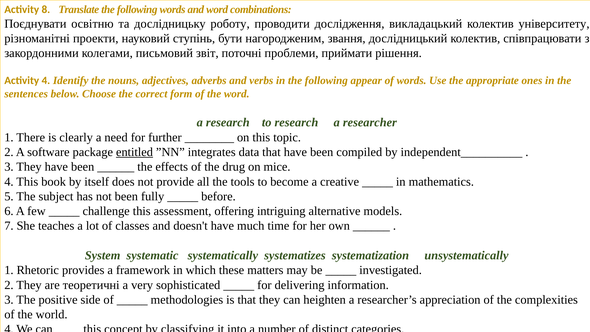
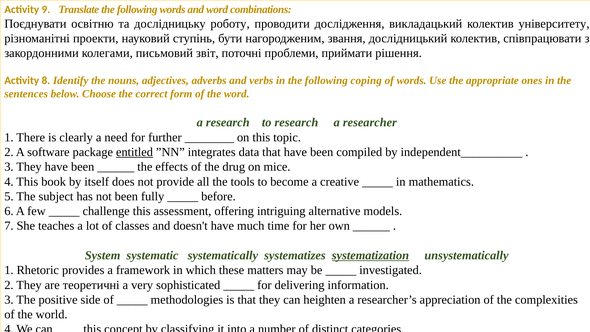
8: 8 -> 9
Activity 4: 4 -> 8
appear: appear -> coping
systematization underline: none -> present
